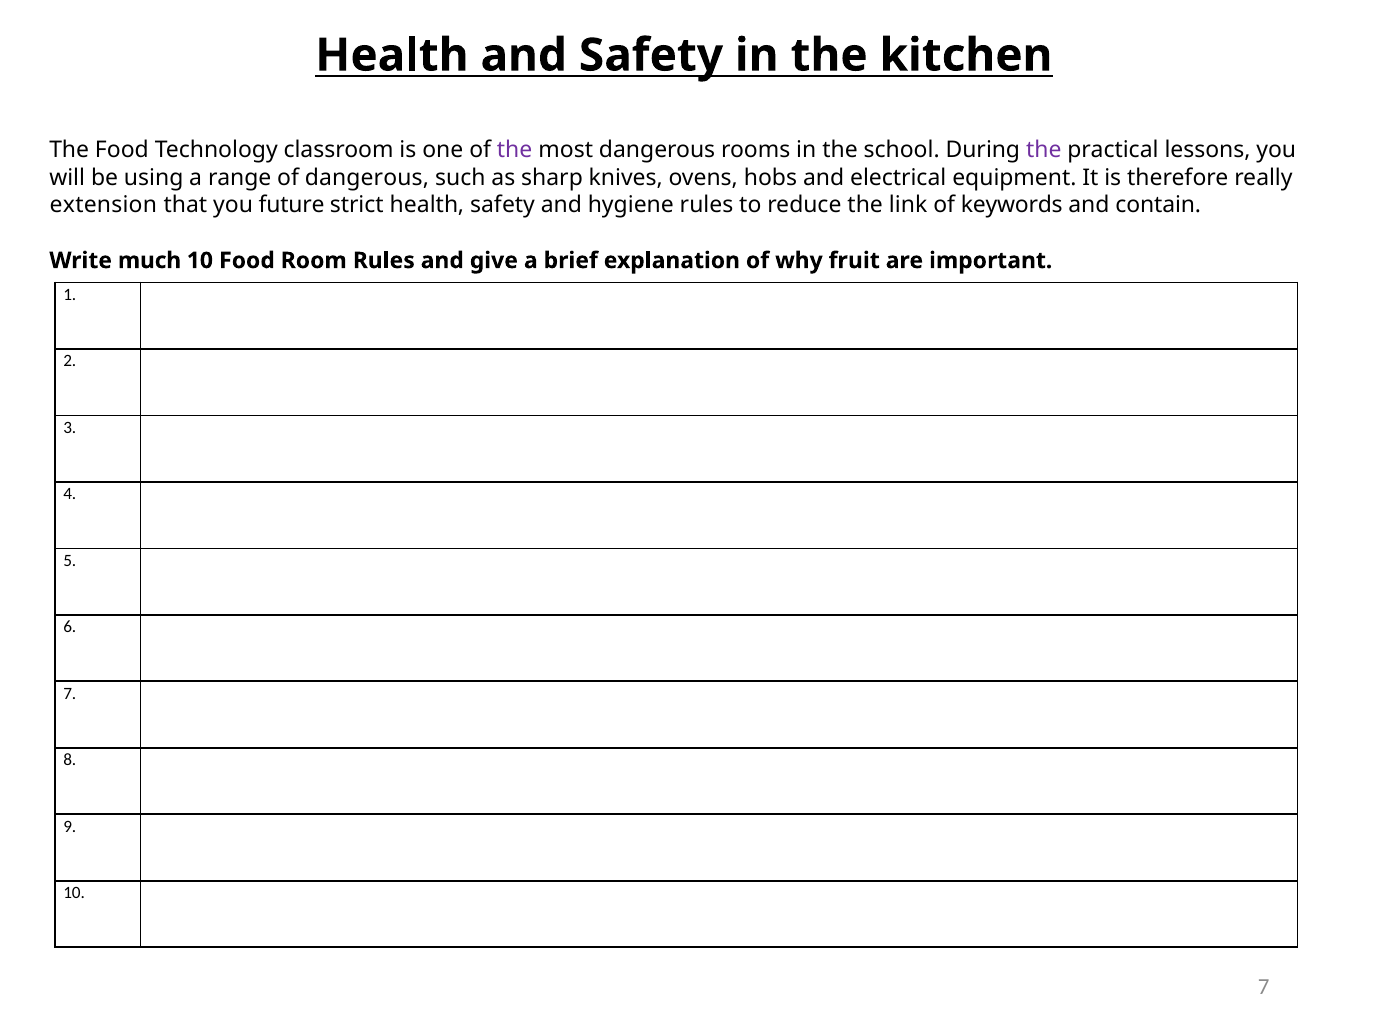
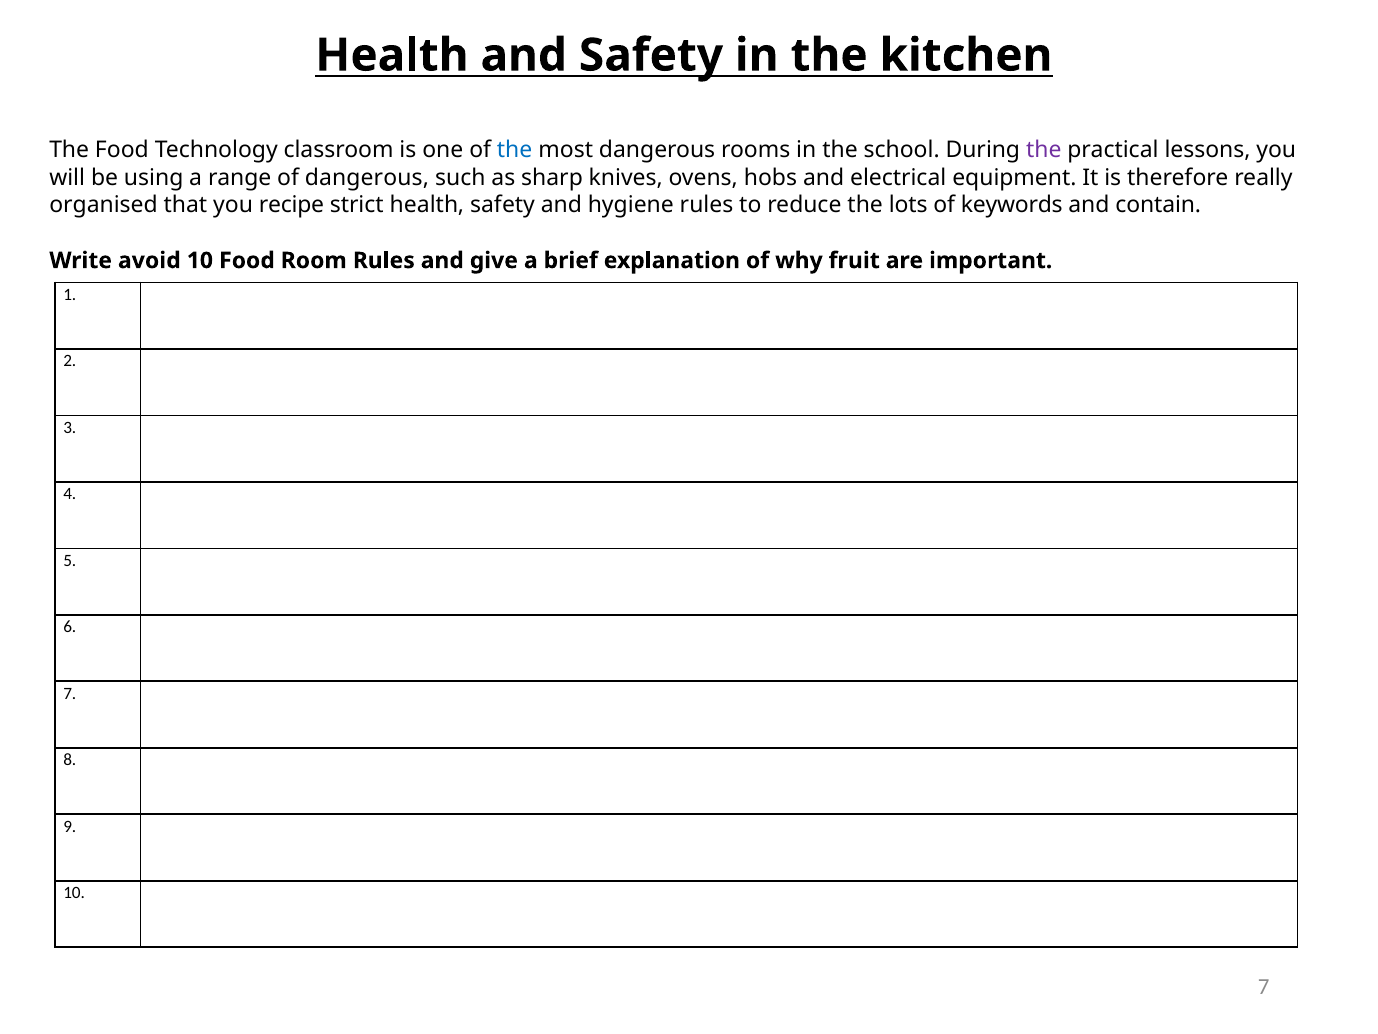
the at (515, 150) colour: purple -> blue
extension: extension -> organised
future: future -> recipe
link: link -> lots
much: much -> avoid
